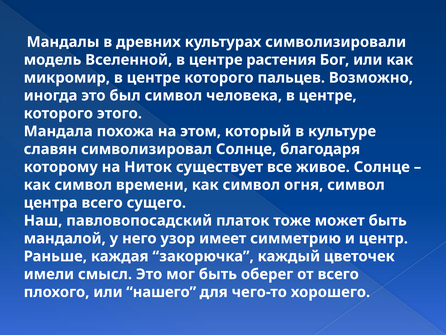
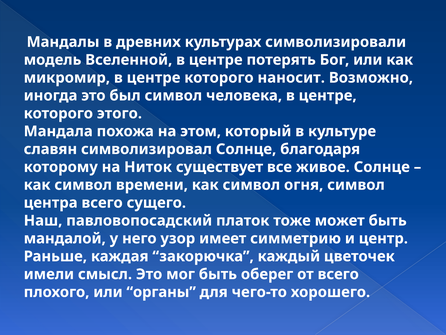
растения: растения -> потерять
пальцев: пальцев -> наносит
нашего: нашего -> органы
